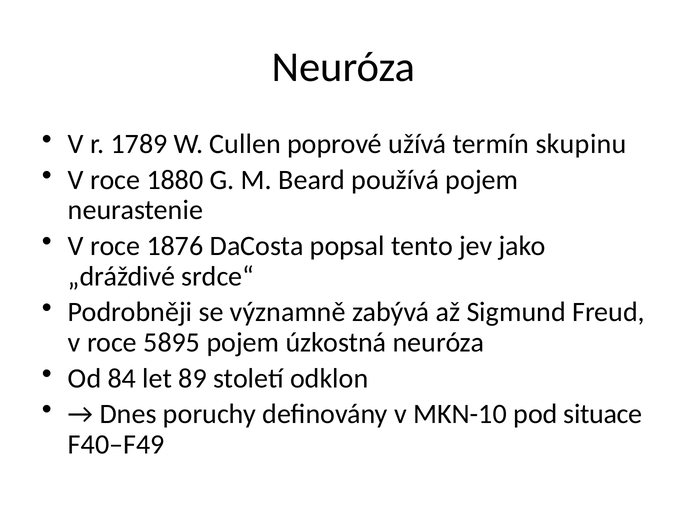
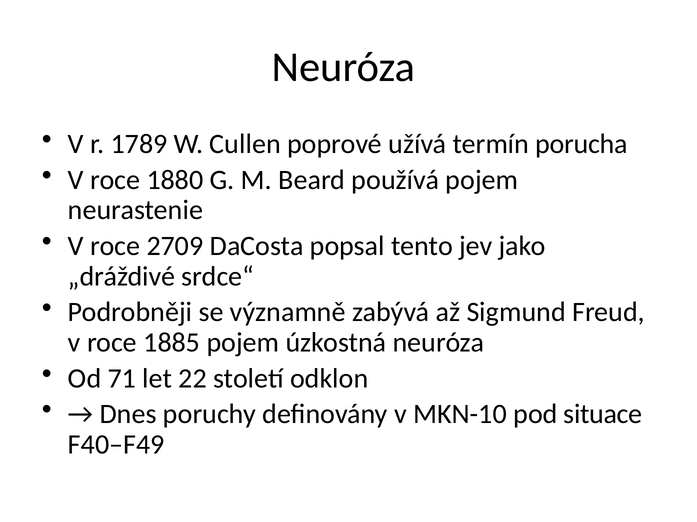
skupinu: skupinu -> porucha
1876: 1876 -> 2709
5895: 5895 -> 1885
84: 84 -> 71
89: 89 -> 22
